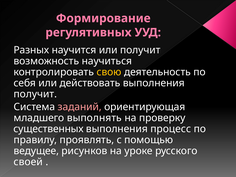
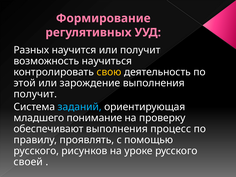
себя: себя -> этой
действовать: действовать -> зарождение
заданий colour: pink -> light blue
выполнять: выполнять -> понимание
существенных: существенных -> обеспечивают
ведущее at (36, 151): ведущее -> русского
